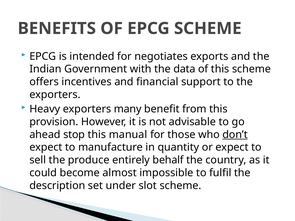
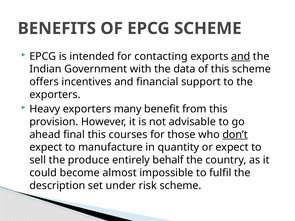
negotiates: negotiates -> contacting
and at (241, 56) underline: none -> present
stop: stop -> final
manual: manual -> courses
slot: slot -> risk
